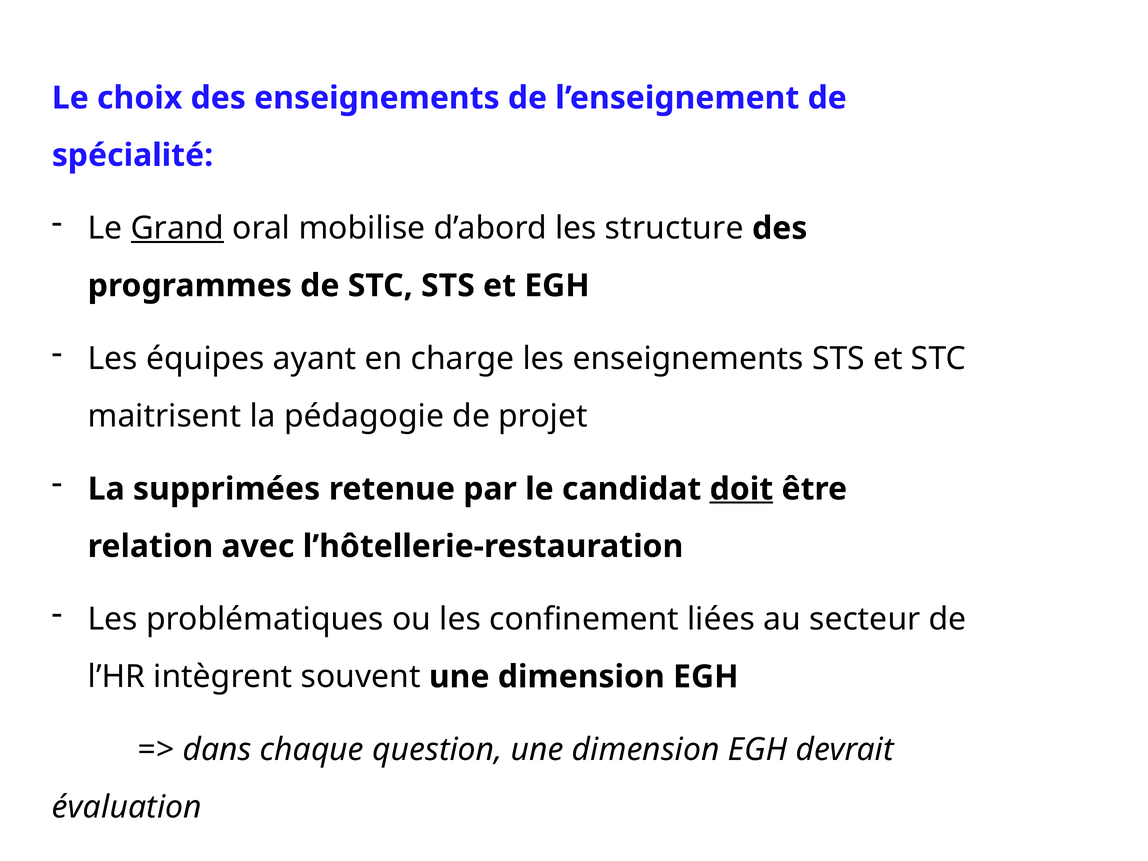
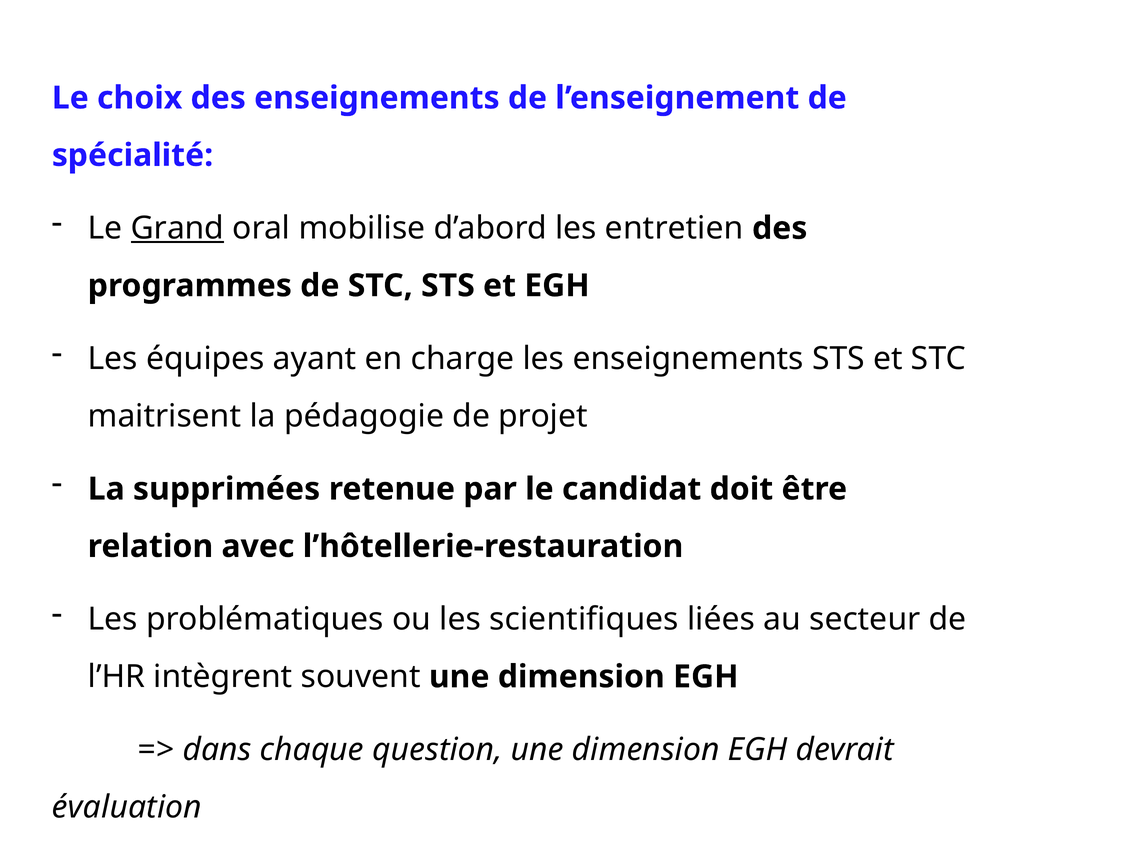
structure: structure -> entretien
doit underline: present -> none
confinement: confinement -> scientifiques
